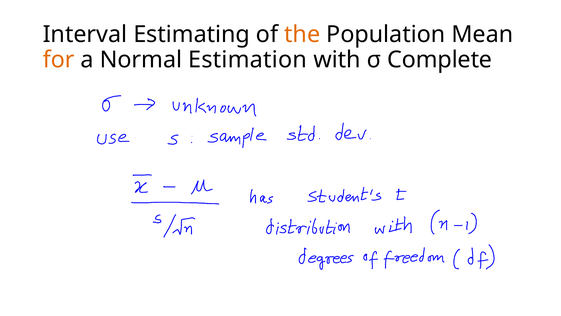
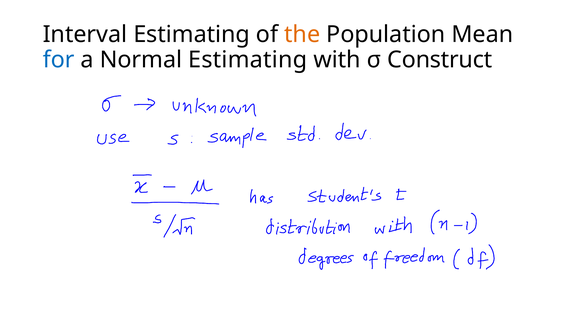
for colour: orange -> blue
Normal Estimation: Estimation -> Estimating
Complete: Complete -> Construct
